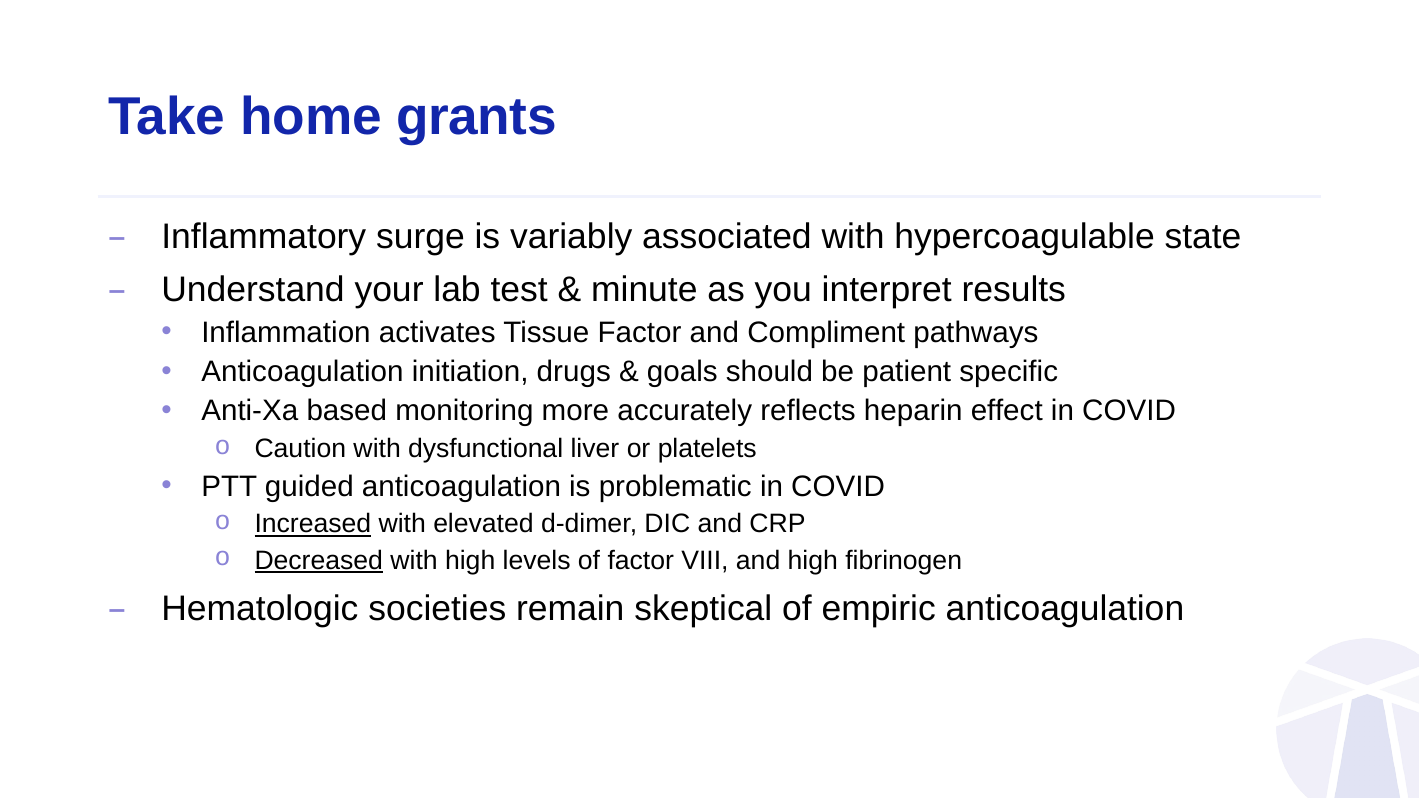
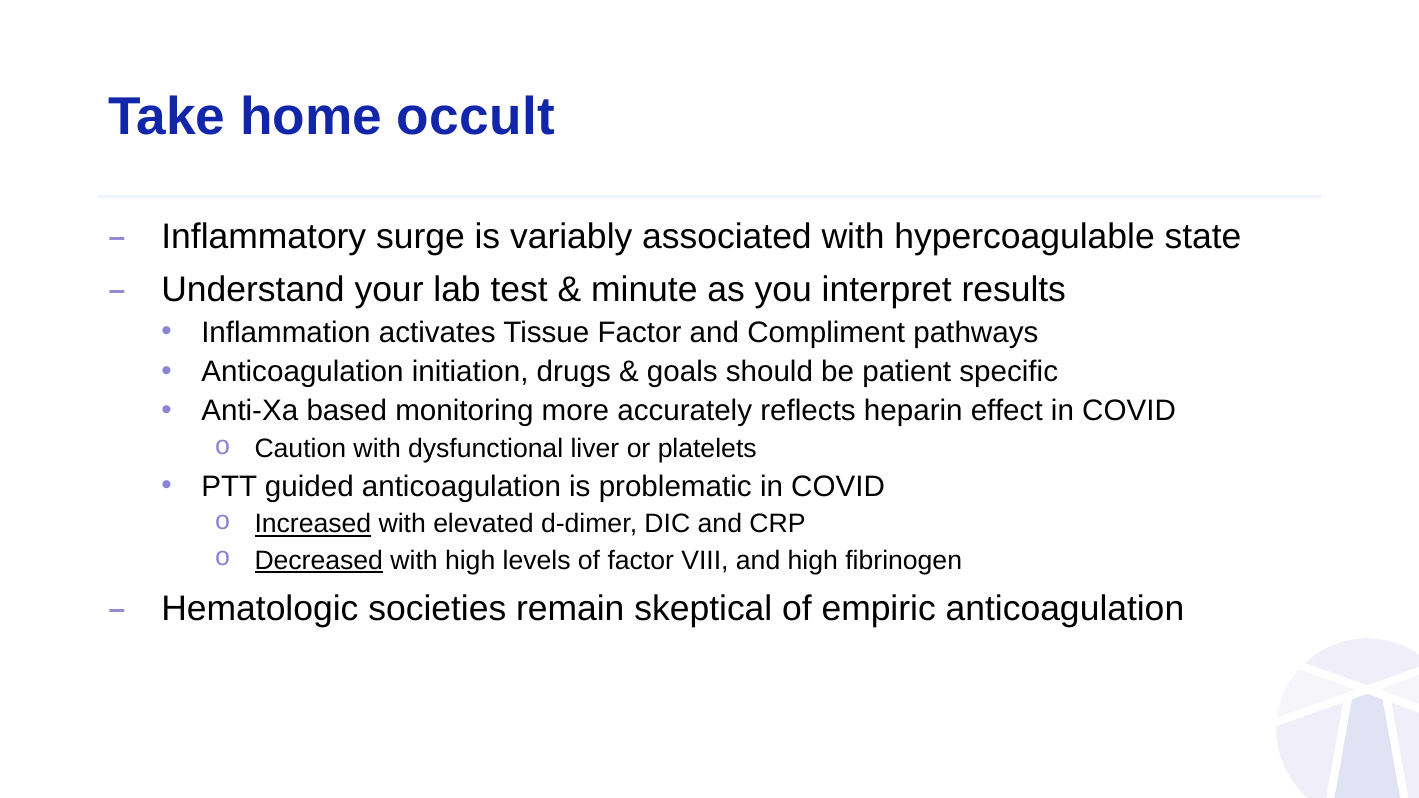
grants: grants -> occult
